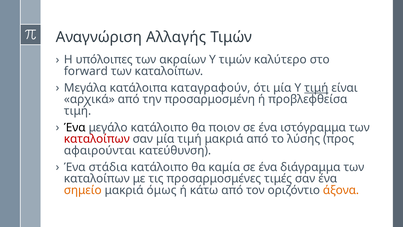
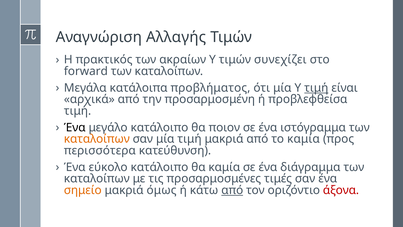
υπόλοιπες: υπόλοιπες -> πρακτικός
καλύτερο: καλύτερο -> συνεχίζει
καταγραφούν: καταγραφούν -> προβλήματος
καταλοίπων at (97, 139) colour: red -> orange
το λύσης: λύσης -> καμία
αφαιρούνται: αφαιρούνται -> περισσότερα
στάδια: στάδια -> εύκολο
από at (232, 190) underline: none -> present
άξονα colour: orange -> red
